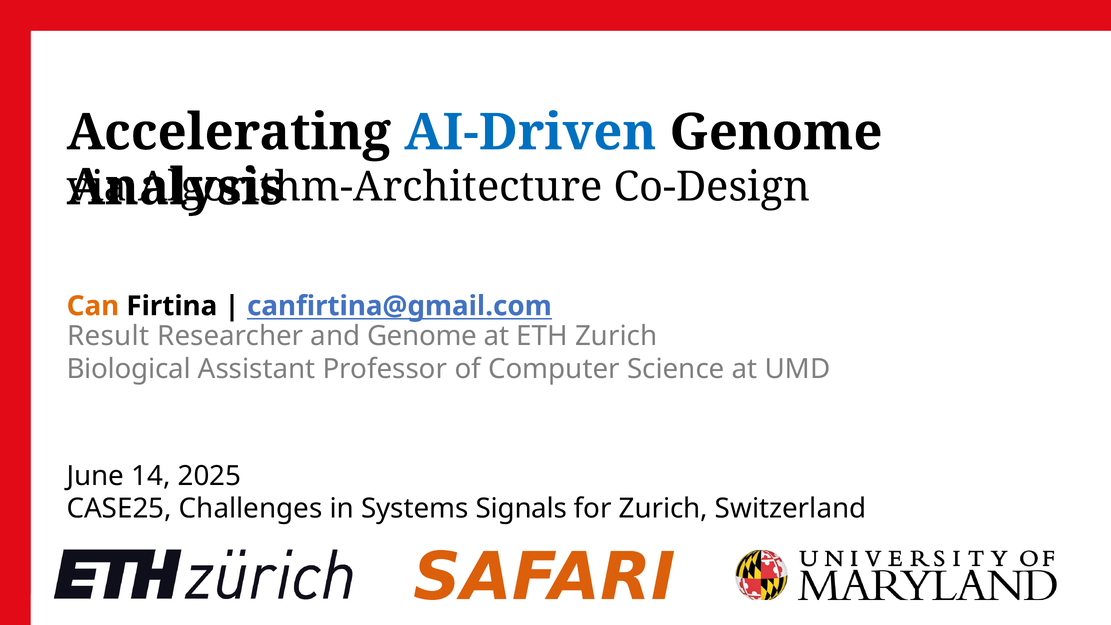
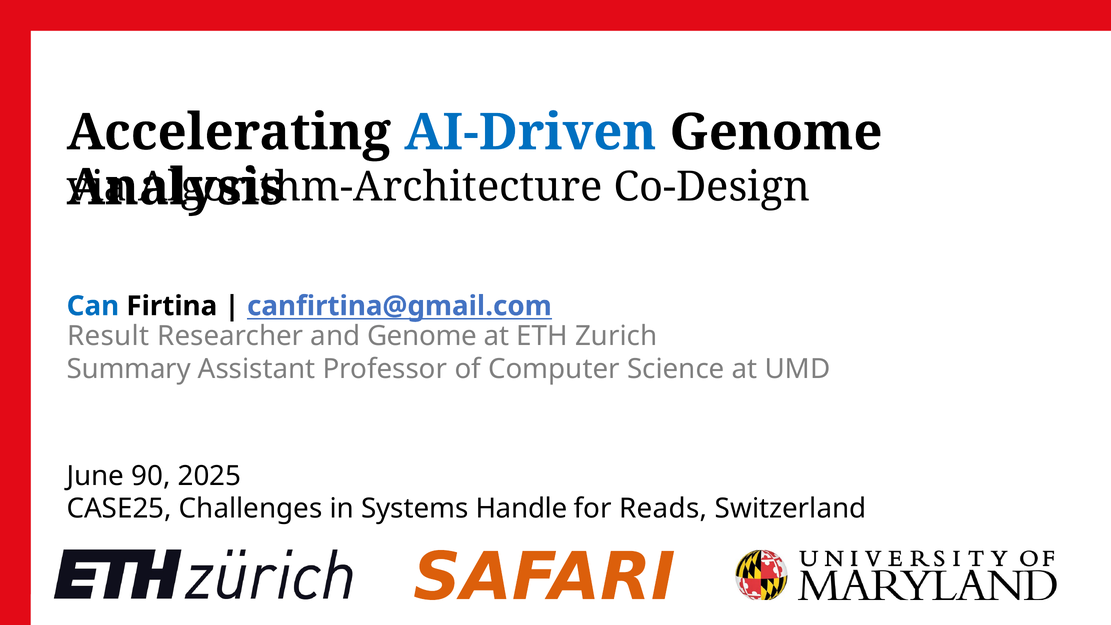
Can colour: orange -> blue
Biological: Biological -> Summary
14: 14 -> 90
Signals: Signals -> Handle
for Zurich: Zurich -> Reads
